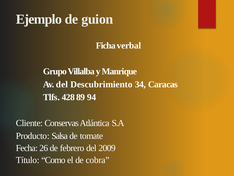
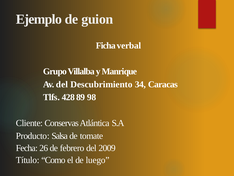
94: 94 -> 98
cobra: cobra -> luego
